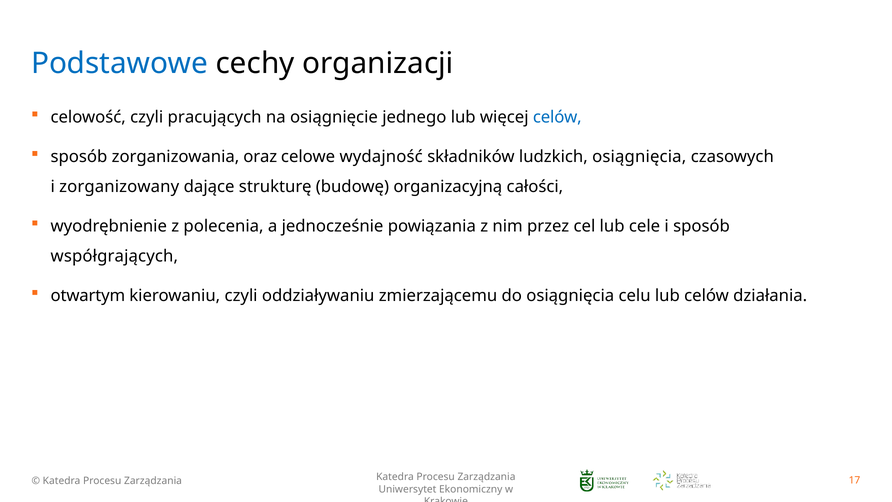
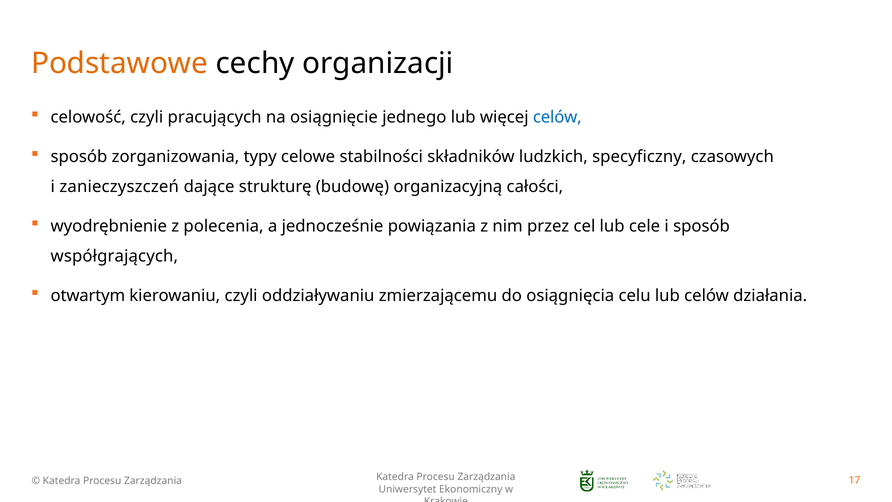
Podstawowe colour: blue -> orange
oraz: oraz -> typy
wydajność: wydajność -> stabilności
ludzkich osiągnięcia: osiągnięcia -> specyficzny
zorganizowany: zorganizowany -> zanieczyszczeń
